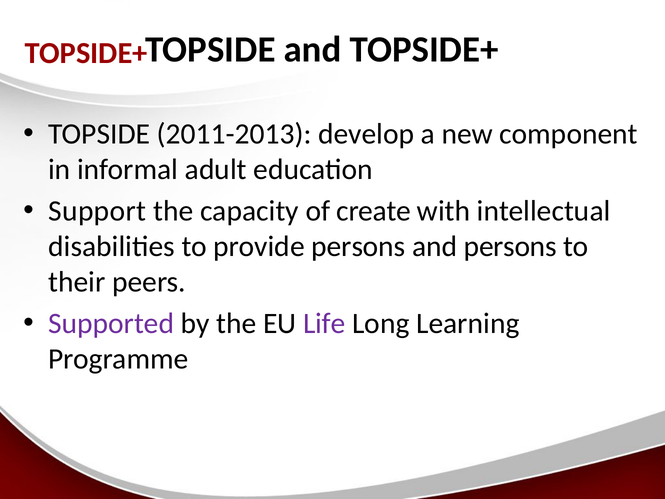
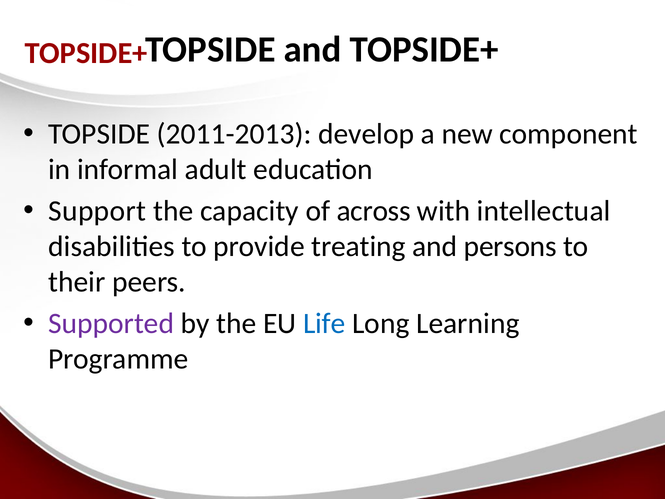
create: create -> across
provide persons: persons -> treating
Life colour: purple -> blue
